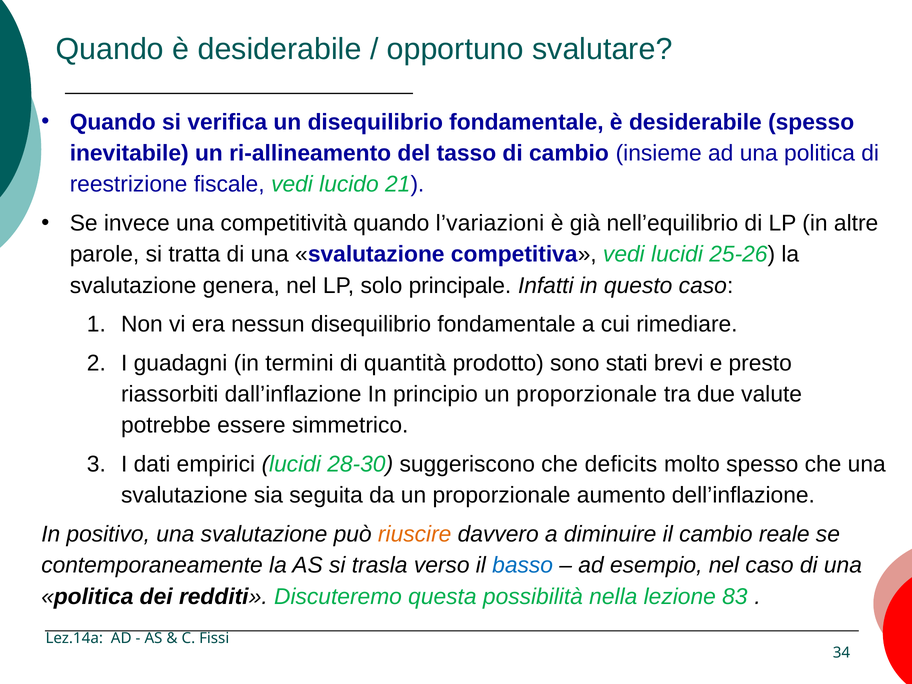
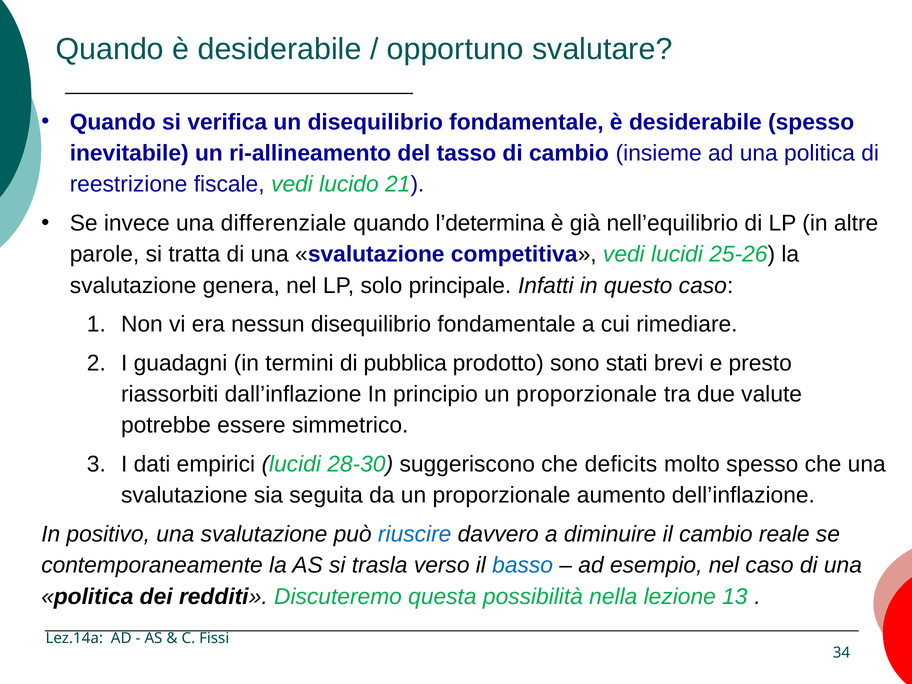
competitività: competitività -> differenziale
l’variazioni: l’variazioni -> l’determina
quantità: quantità -> pubblica
riuscire colour: orange -> blue
83: 83 -> 13
